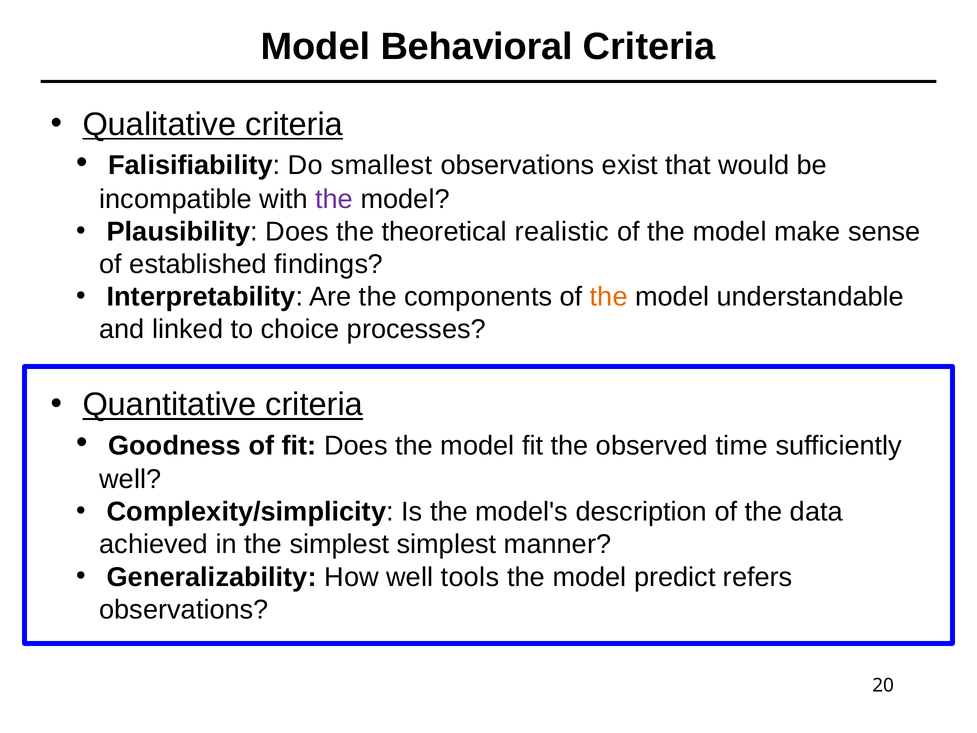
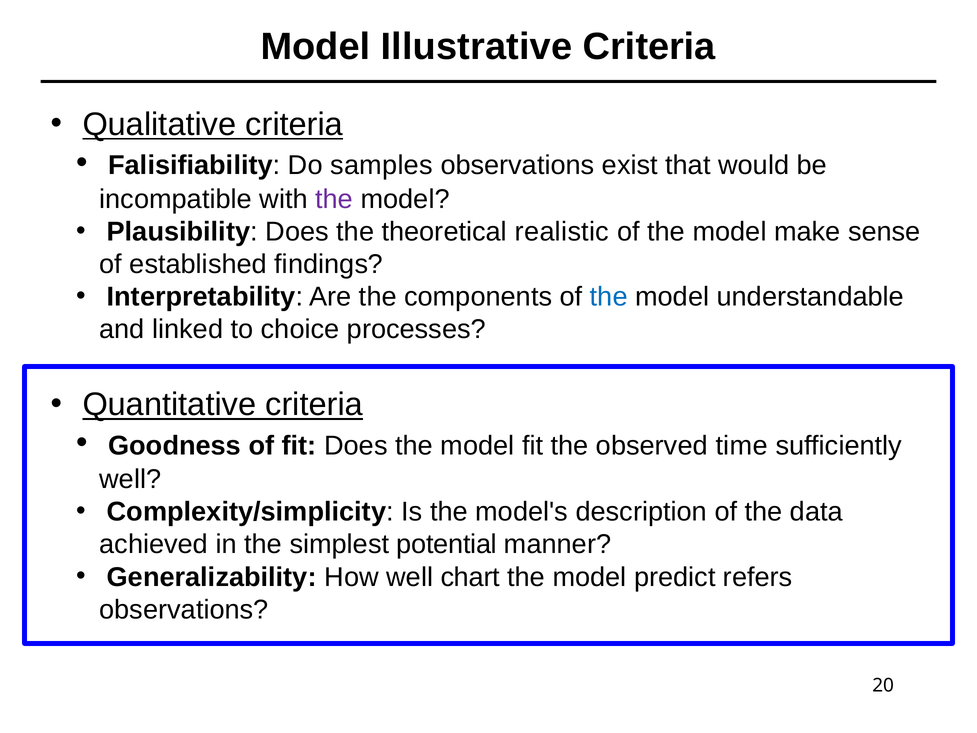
Behavioral: Behavioral -> Illustrative
smallest: smallest -> samples
the at (609, 297) colour: orange -> blue
simplest simplest: simplest -> potential
tools: tools -> chart
